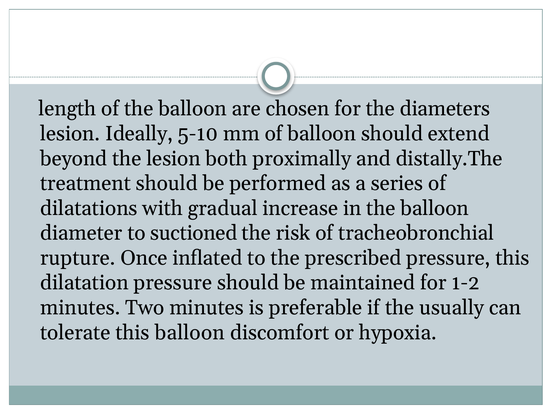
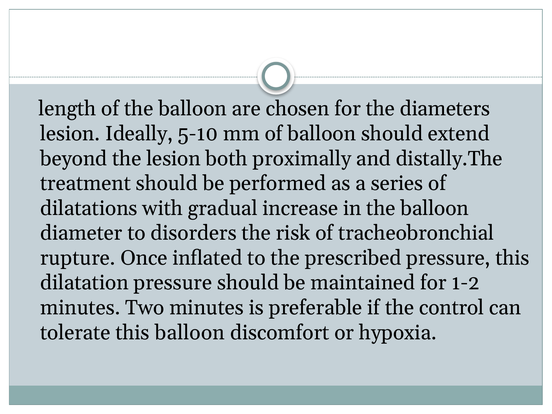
suctioned: suctioned -> disorders
usually: usually -> control
